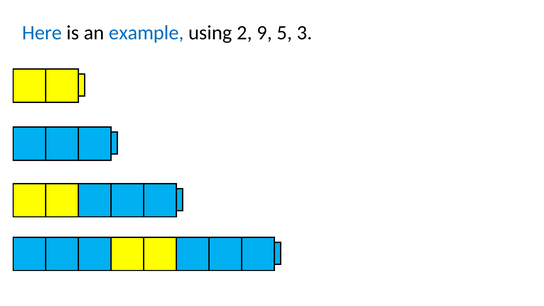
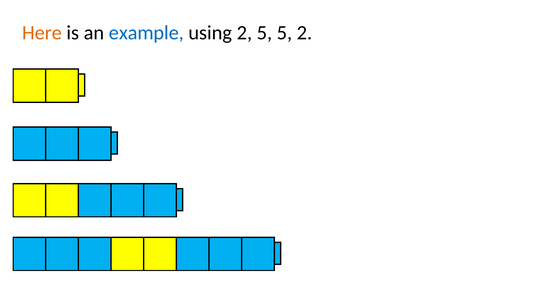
Here colour: blue -> orange
2 9: 9 -> 5
5 3: 3 -> 2
